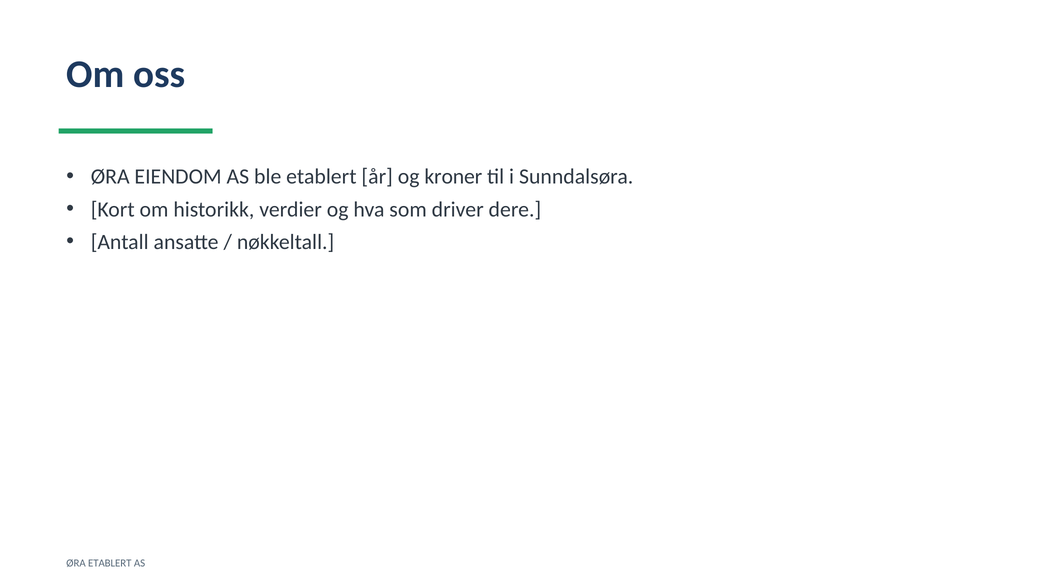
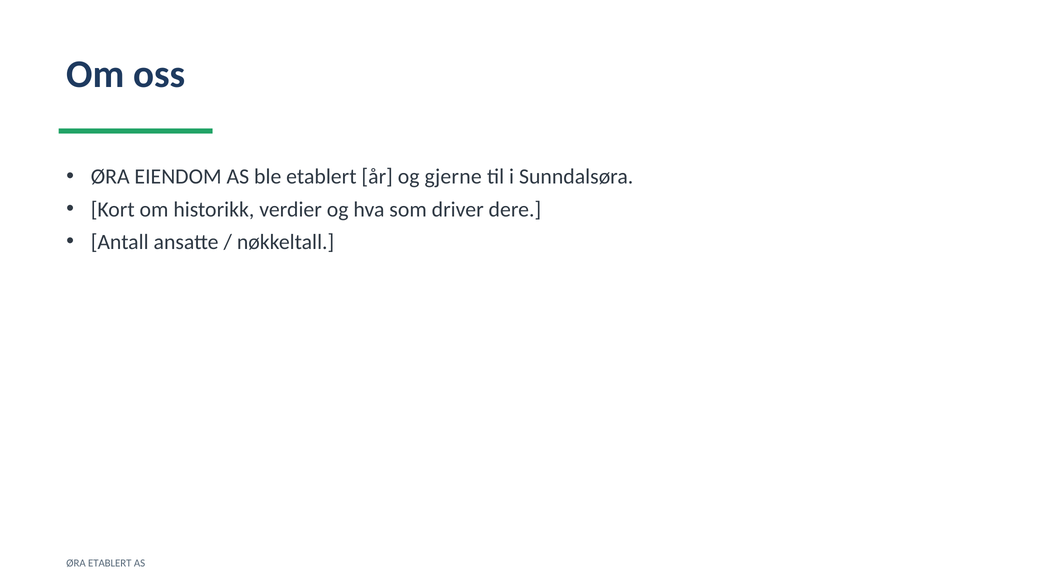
kroner: kroner -> gjerne
